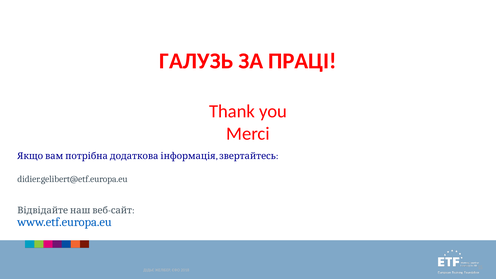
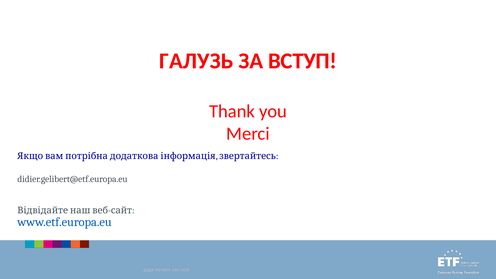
ПРАЦІ: ПРАЦІ -> ВСТУП
